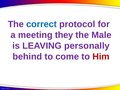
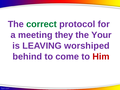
correct colour: blue -> green
Male: Male -> Your
personally: personally -> worshiped
